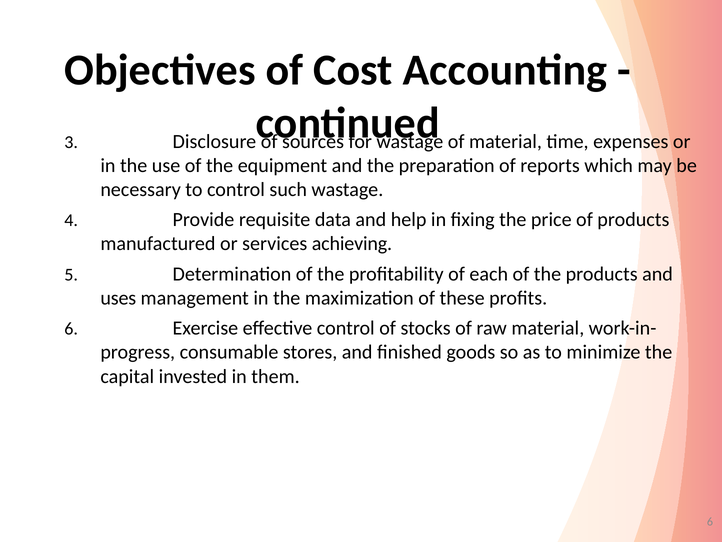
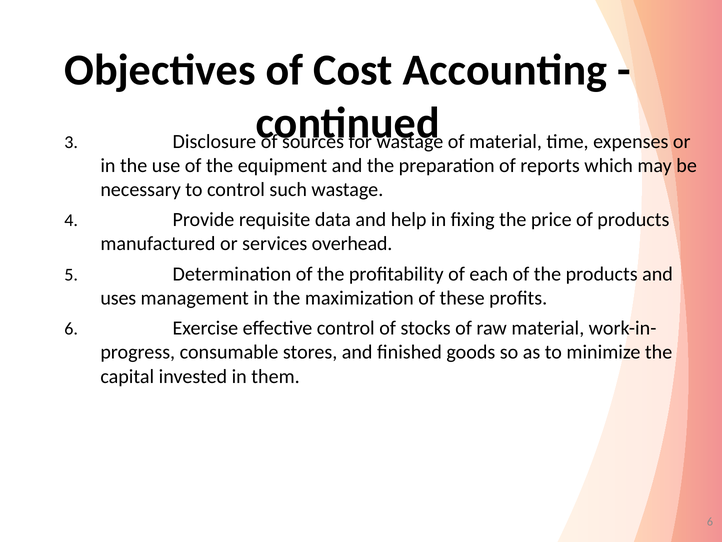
achieving: achieving -> overhead
